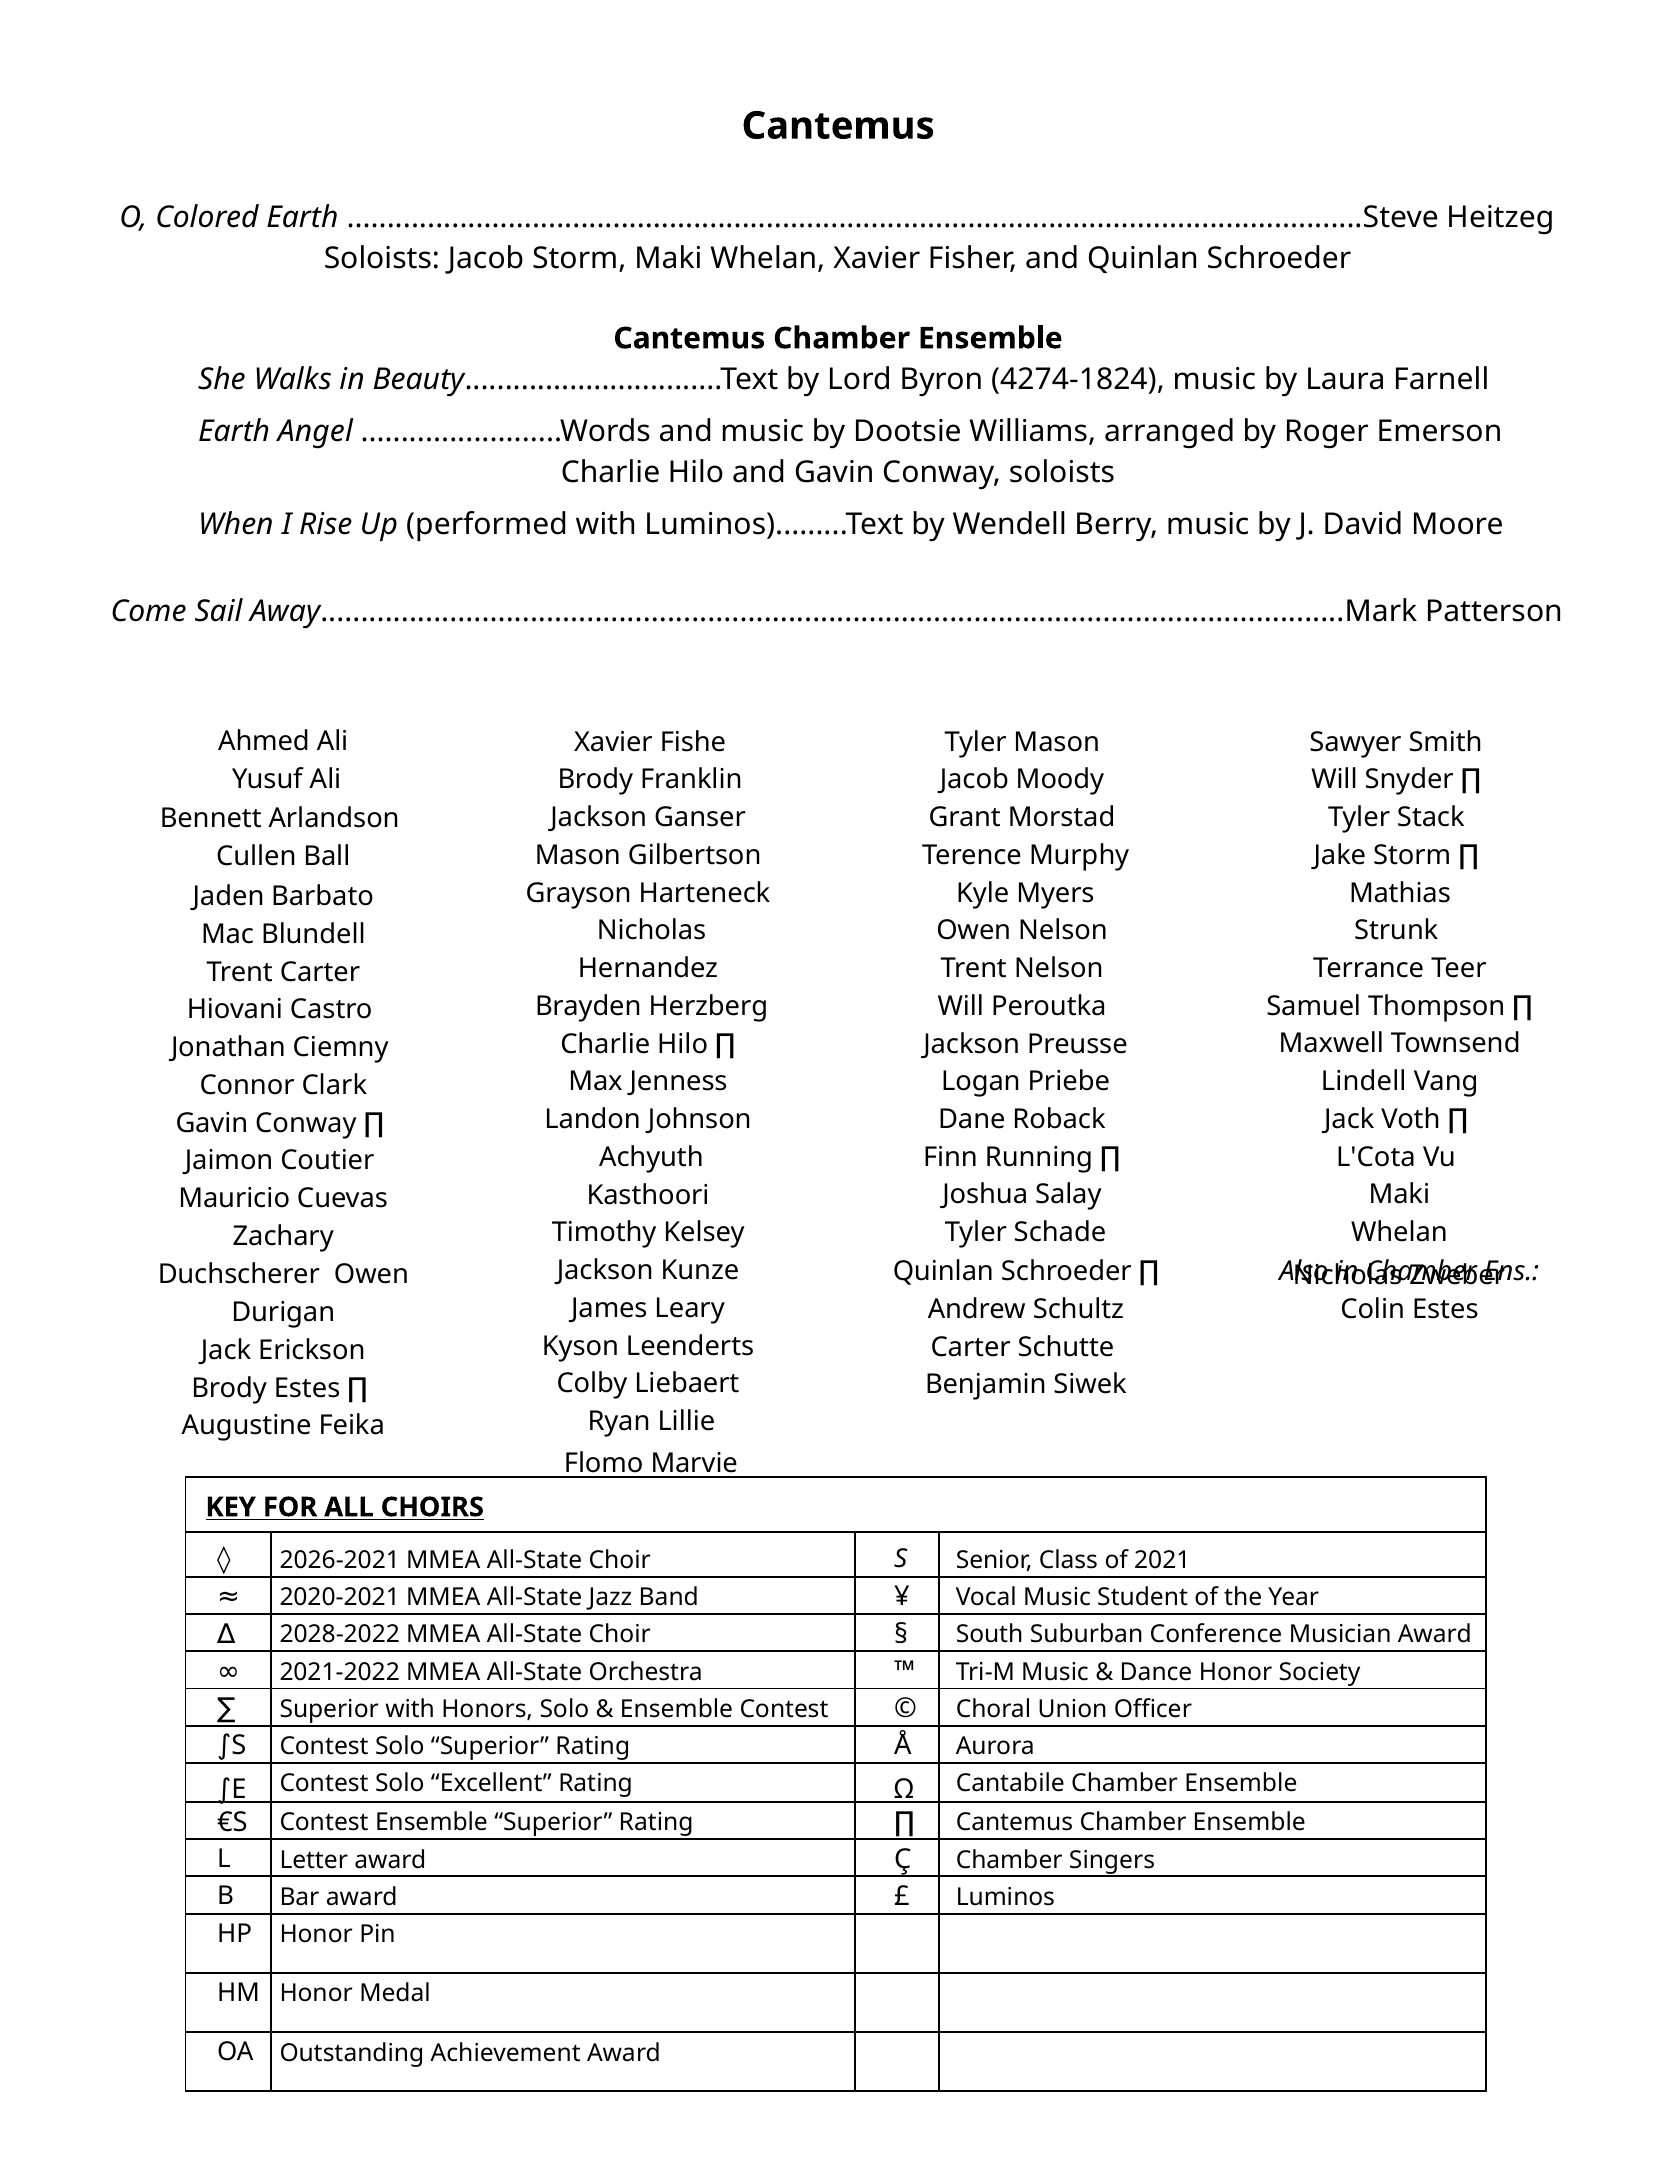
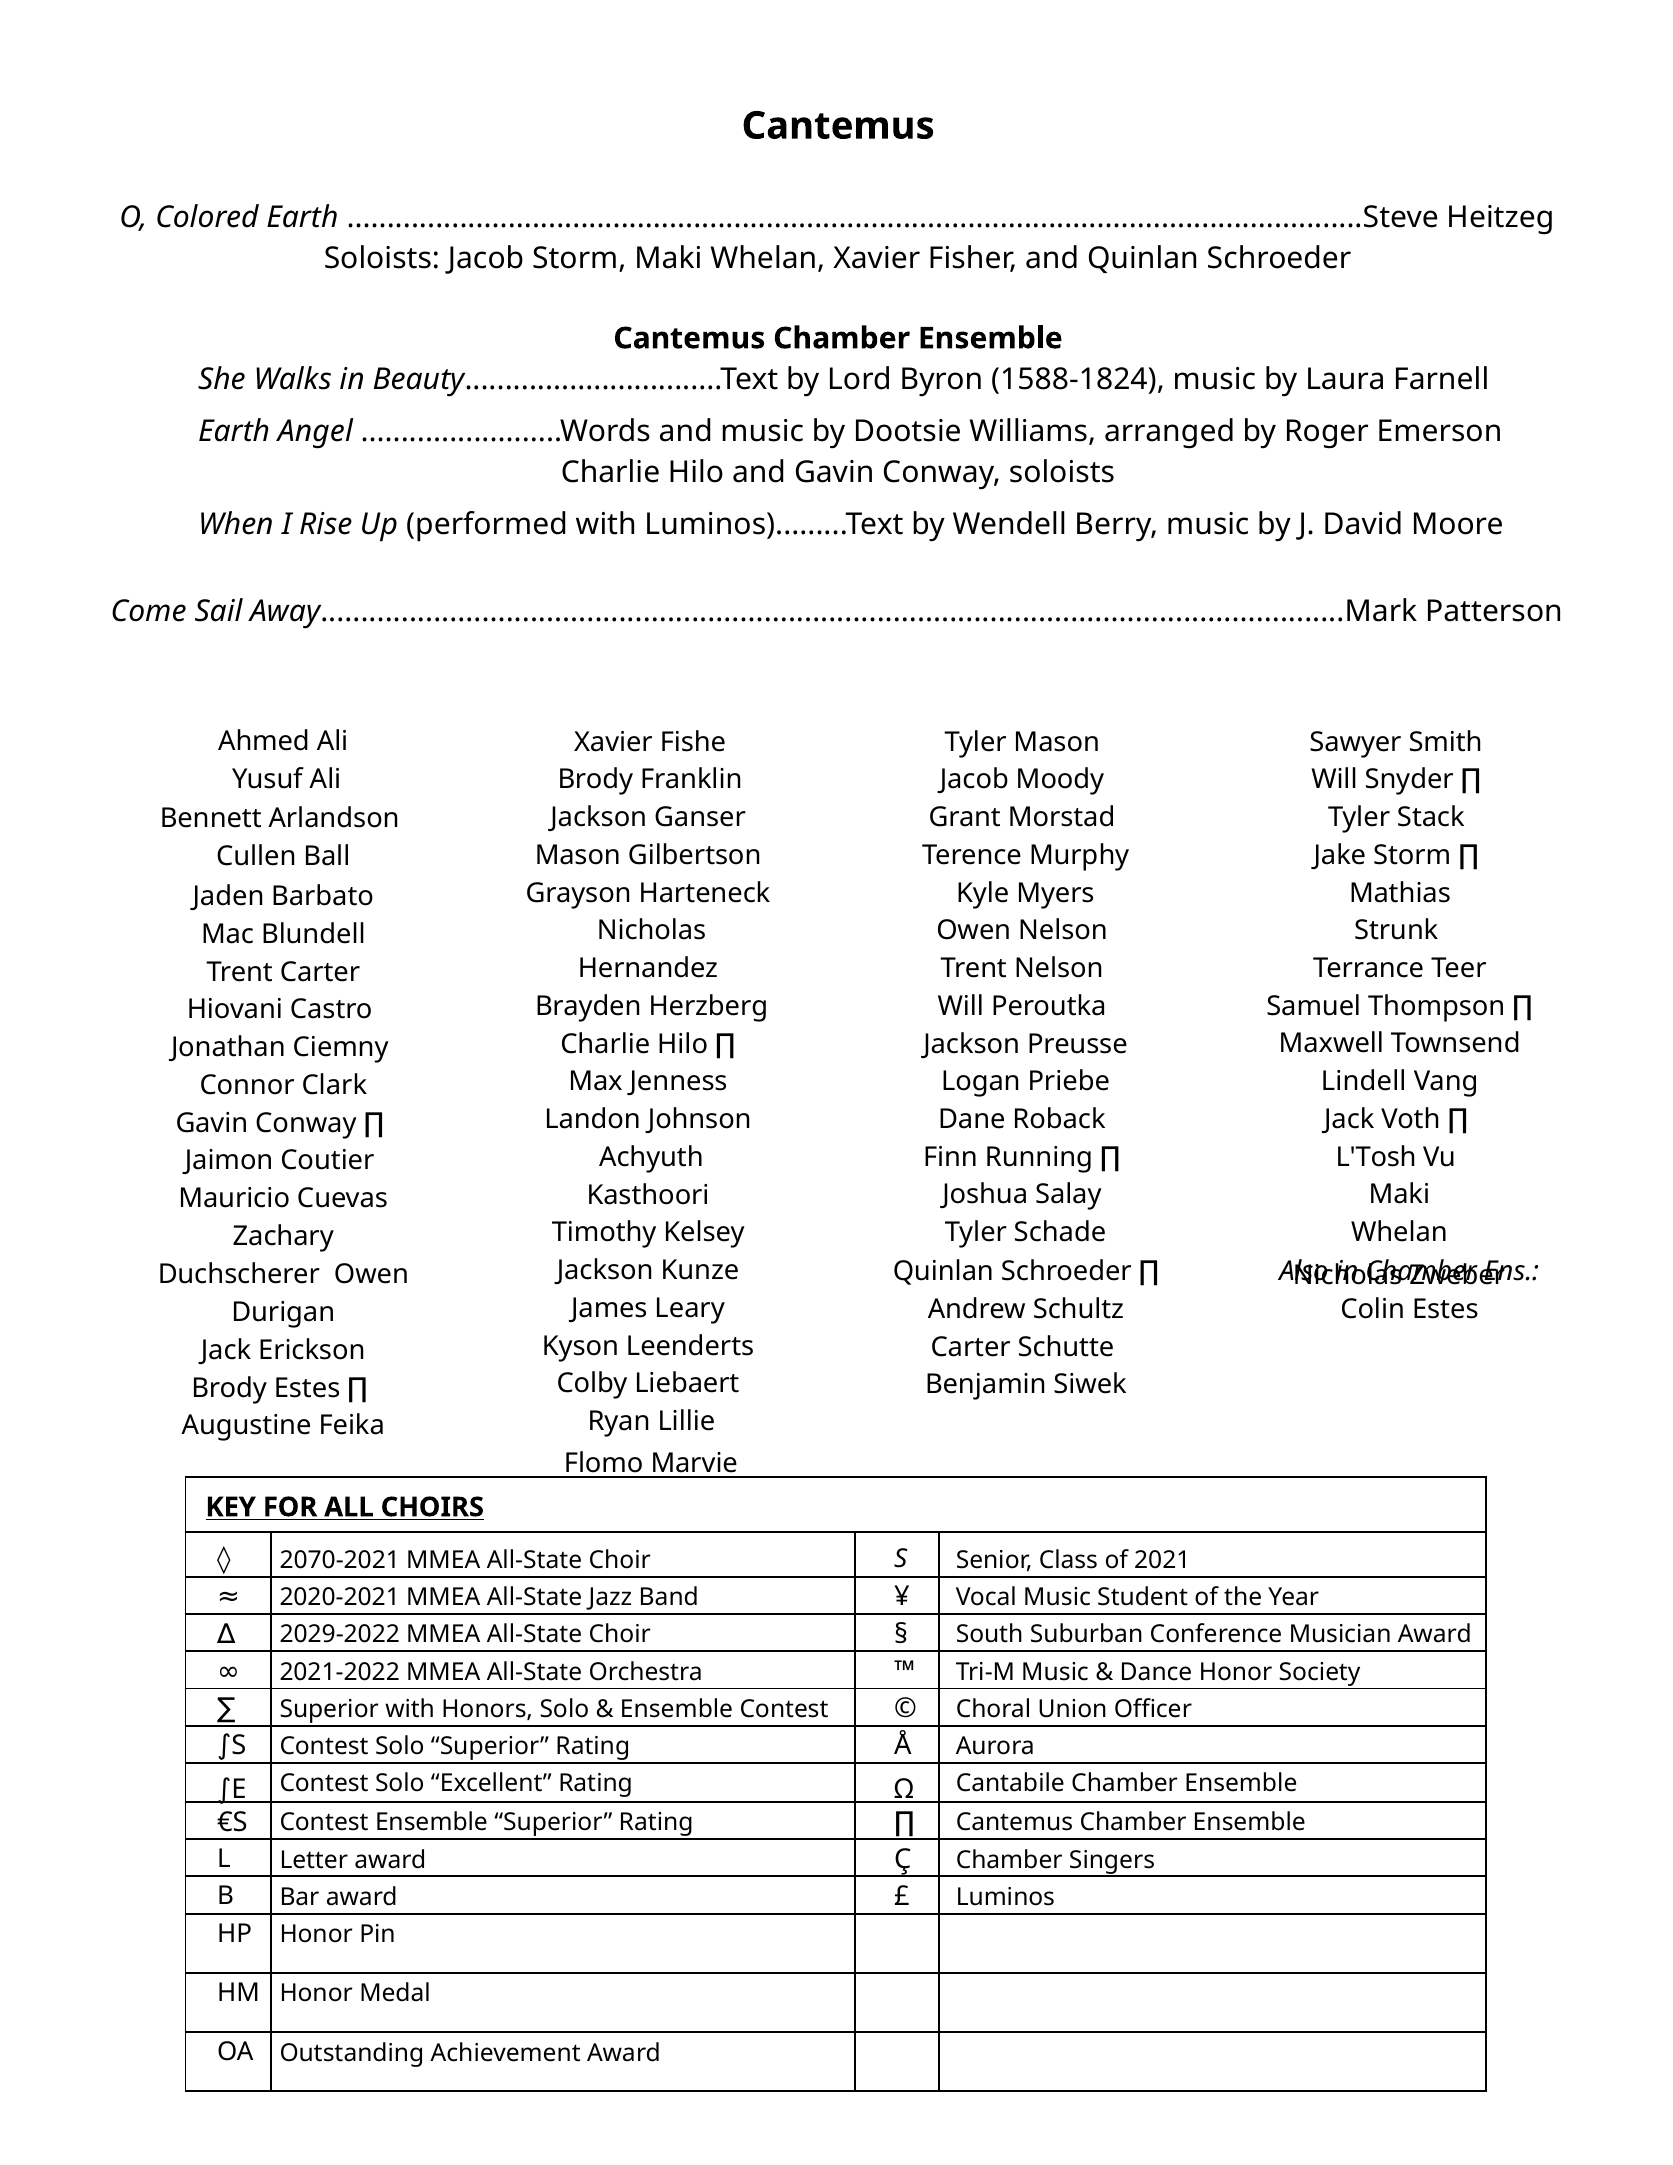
4274-1824: 4274-1824 -> 1588-1824
L'Cota: L'Cota -> L'Tosh
2026-2021: 2026-2021 -> 2070-2021
2028-2022: 2028-2022 -> 2029-2022
